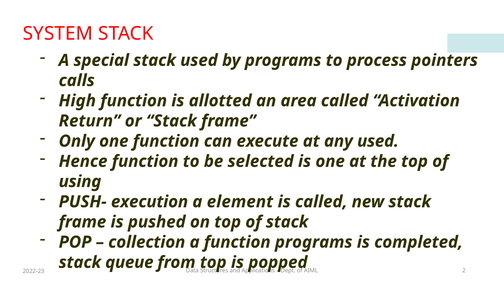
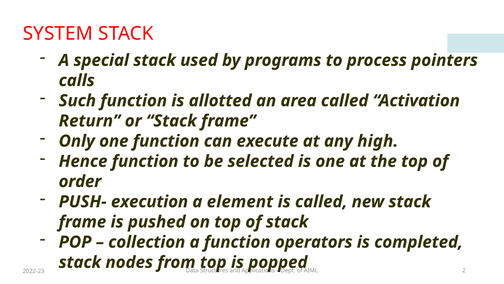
High: High -> Such
any used: used -> high
using: using -> order
function programs: programs -> operators
queue: queue -> nodes
